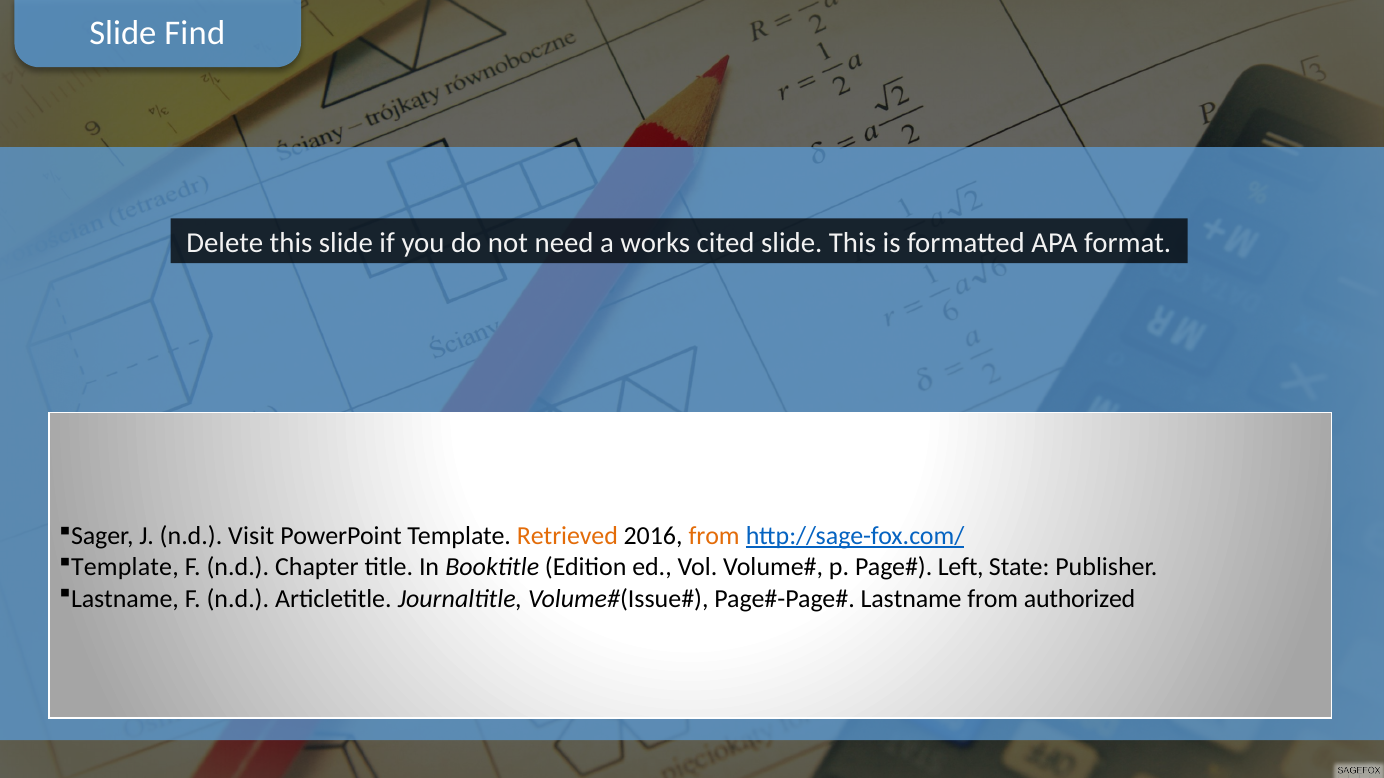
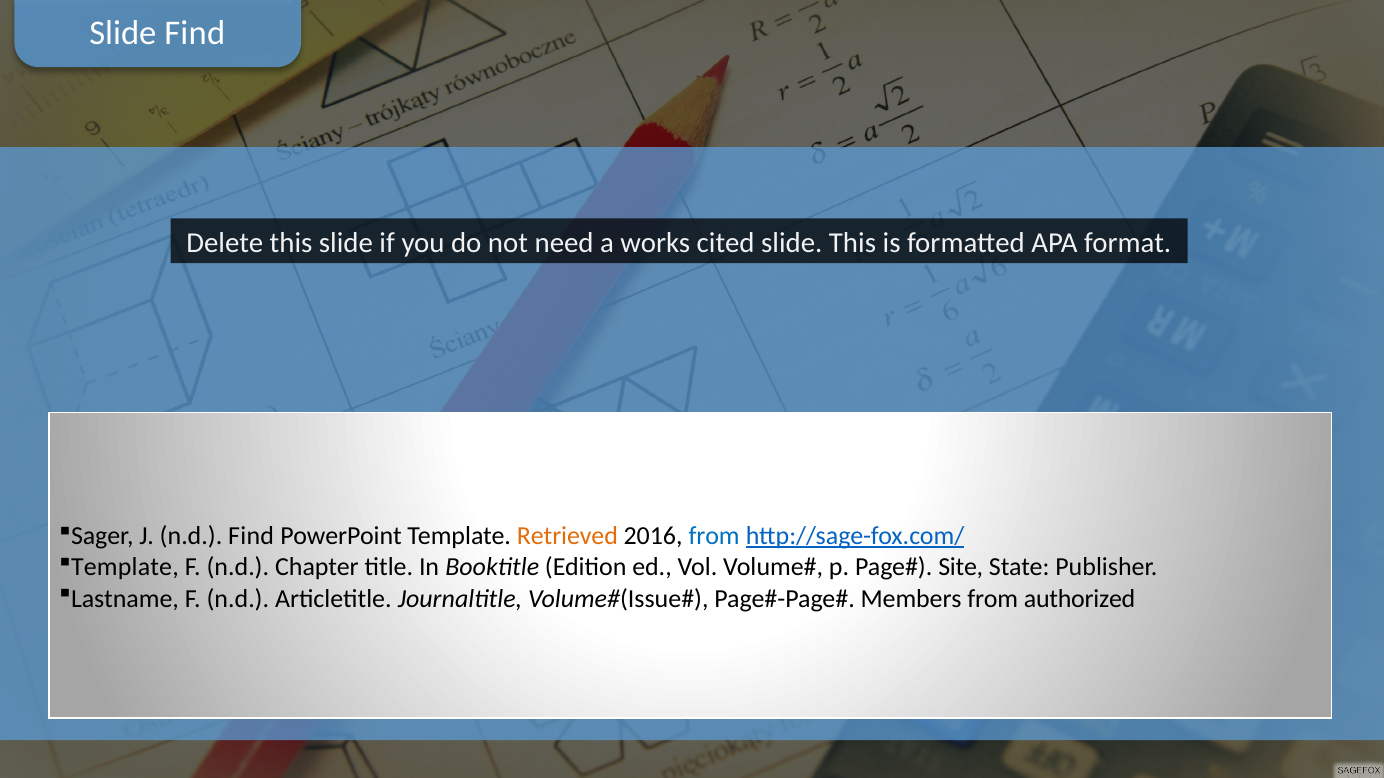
n.d Visit: Visit -> Find
from at (714, 536) colour: orange -> blue
Left: Left -> Site
Lastname at (911, 599): Lastname -> Members
